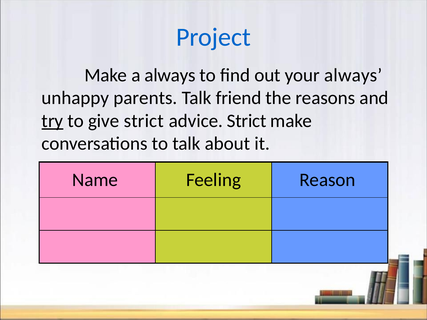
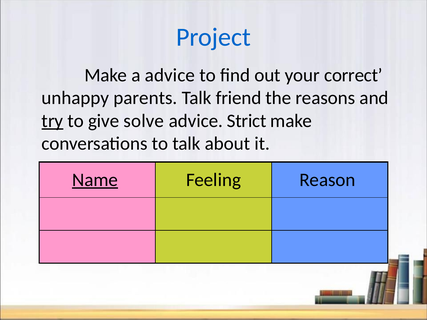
a always: always -> advice
your always: always -> correct
give strict: strict -> solve
Name underline: none -> present
